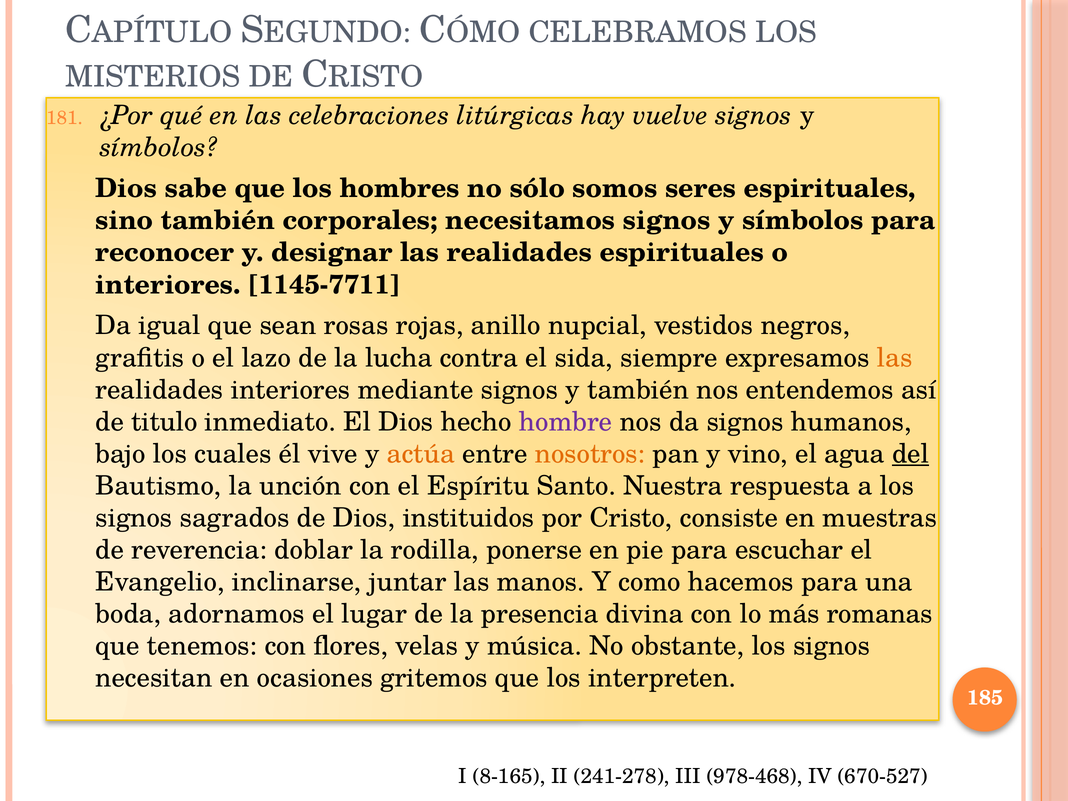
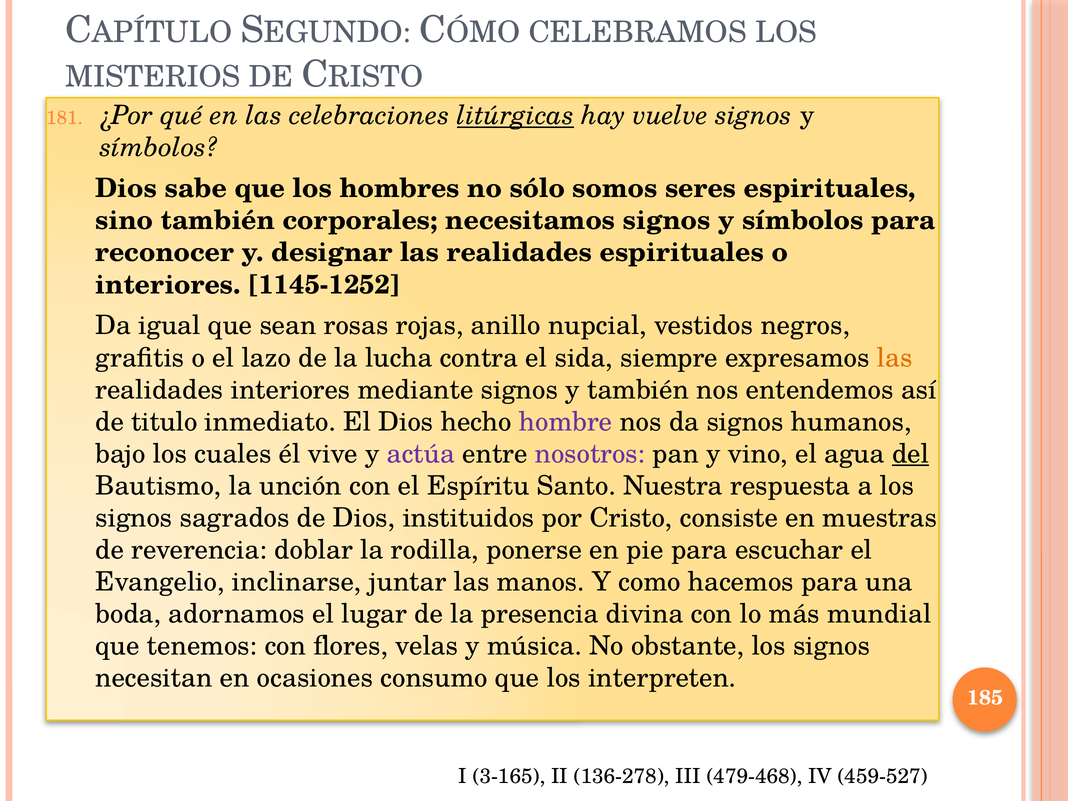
litúrgicas underline: none -> present
1145-7711: 1145-7711 -> 1145-1252
actúa colour: orange -> purple
nosotros colour: orange -> purple
romanas: romanas -> mundial
gritemos: gritemos -> consumo
8-165: 8-165 -> 3-165
241-278: 241-278 -> 136-278
978-468: 978-468 -> 479-468
670-527: 670-527 -> 459-527
